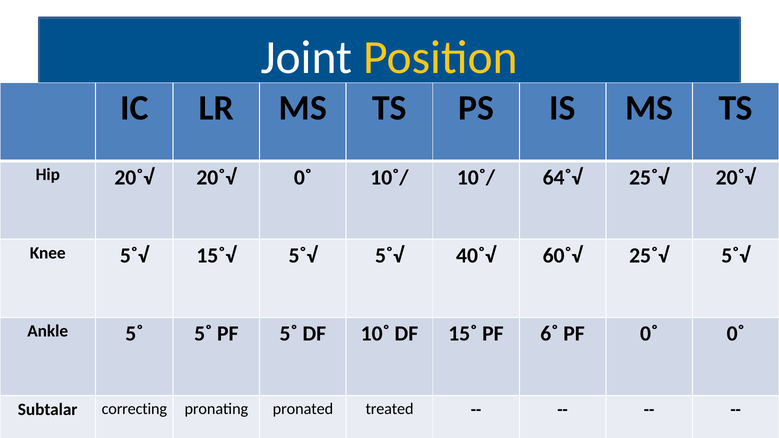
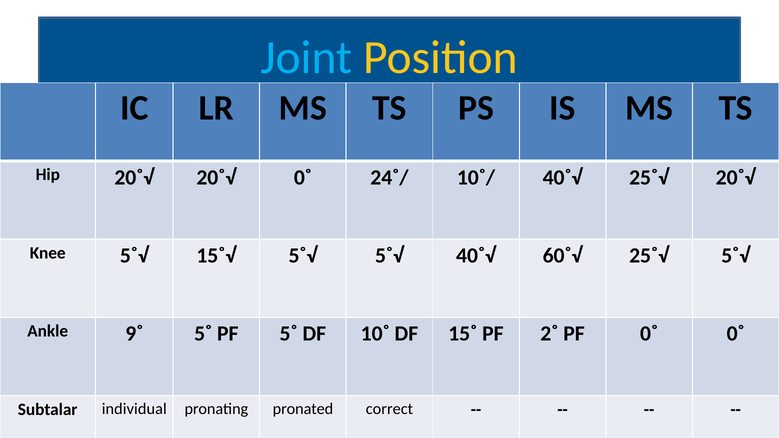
Joint colour: white -> light blue
0˚ 10˚/: 10˚/ -> 24˚/
10˚/ 64˚√: 64˚√ -> 40˚√
Ankle 5˚: 5˚ -> 9˚
6˚: 6˚ -> 2˚
correcting: correcting -> individual
treated: treated -> correct
